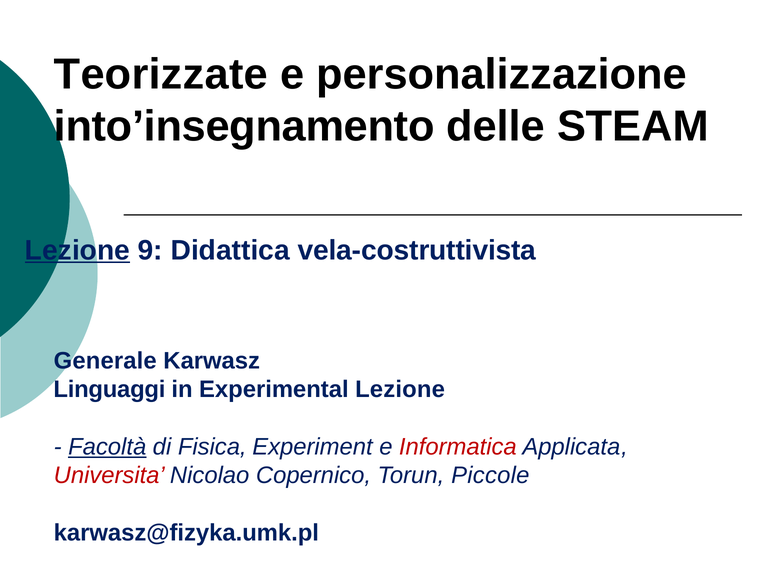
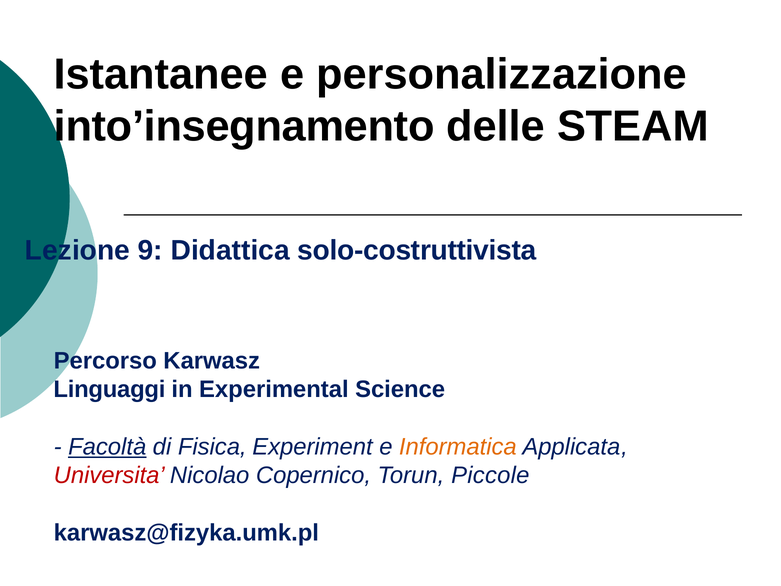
Teorizzate: Teorizzate -> Istantanee
Lezione at (77, 250) underline: present -> none
vela-costruttivista: vela-costruttivista -> solo-costruttivista
Generale: Generale -> Percorso
Experimental Lezione: Lezione -> Science
Informatica colour: red -> orange
